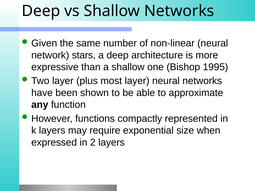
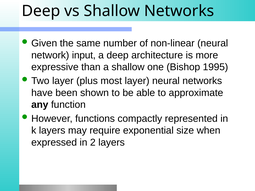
stars: stars -> input
